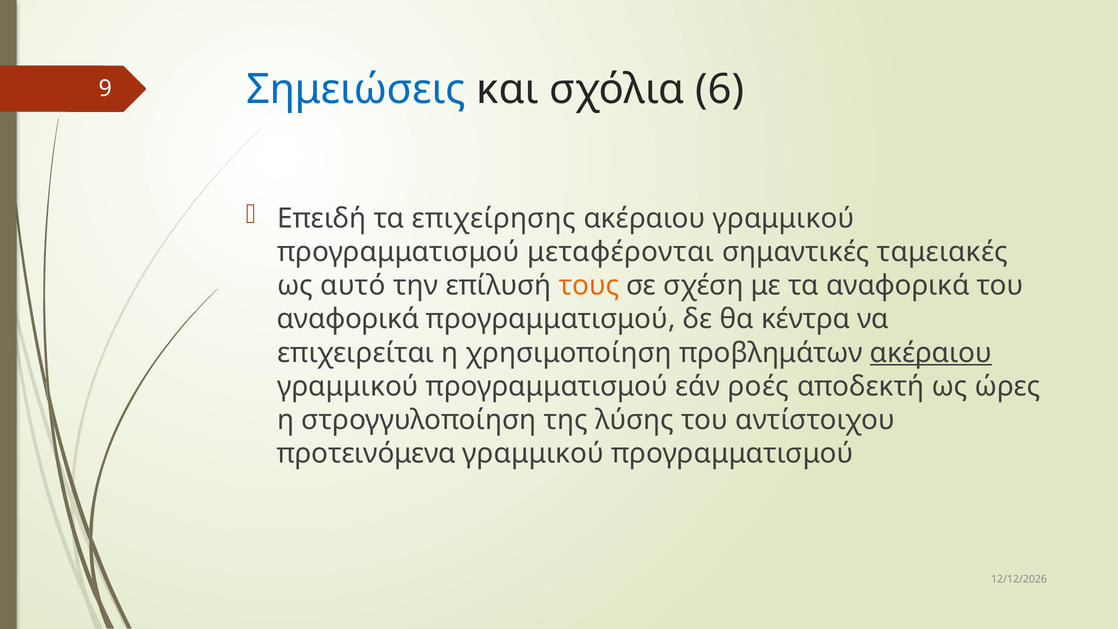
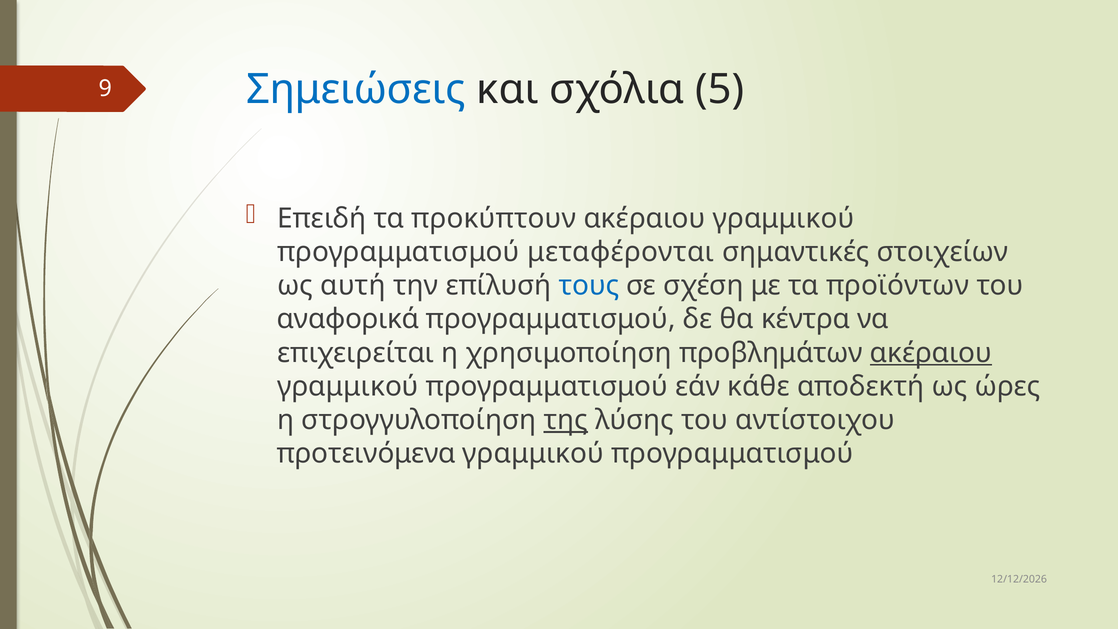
6: 6 -> 5
επιχείρησης: επιχείρησης -> προκύπτουν
ταμειακές: ταμειακές -> στοιχείων
αυτό: αυτό -> αυτή
τους colour: orange -> blue
τα αναφορικά: αναφορικά -> προϊόντων
ροές: ροές -> κάθε
της underline: none -> present
